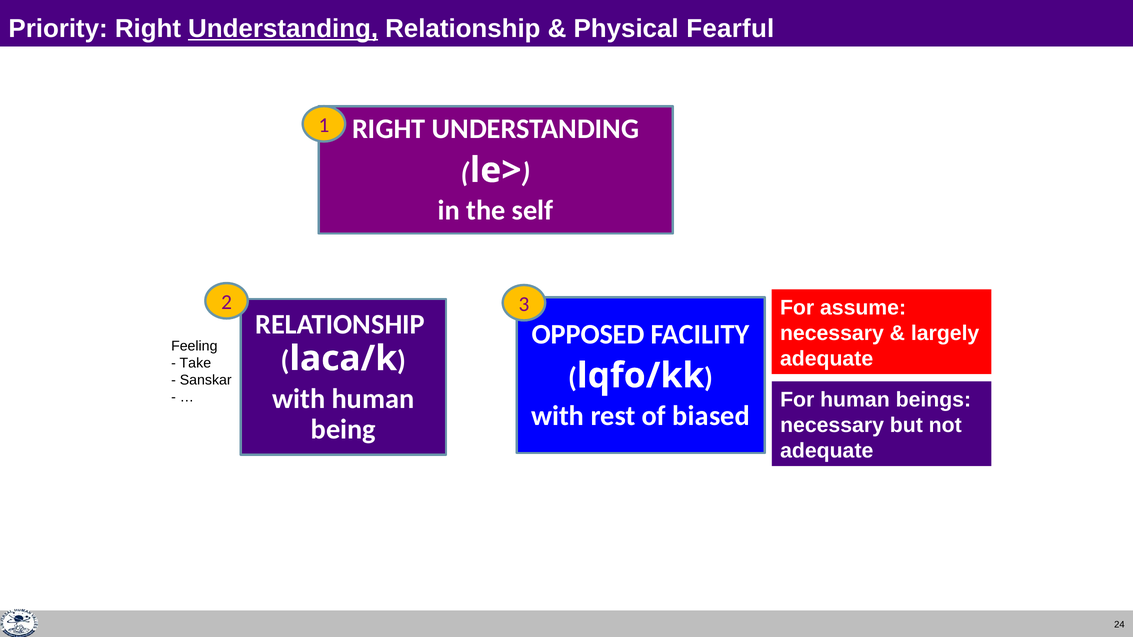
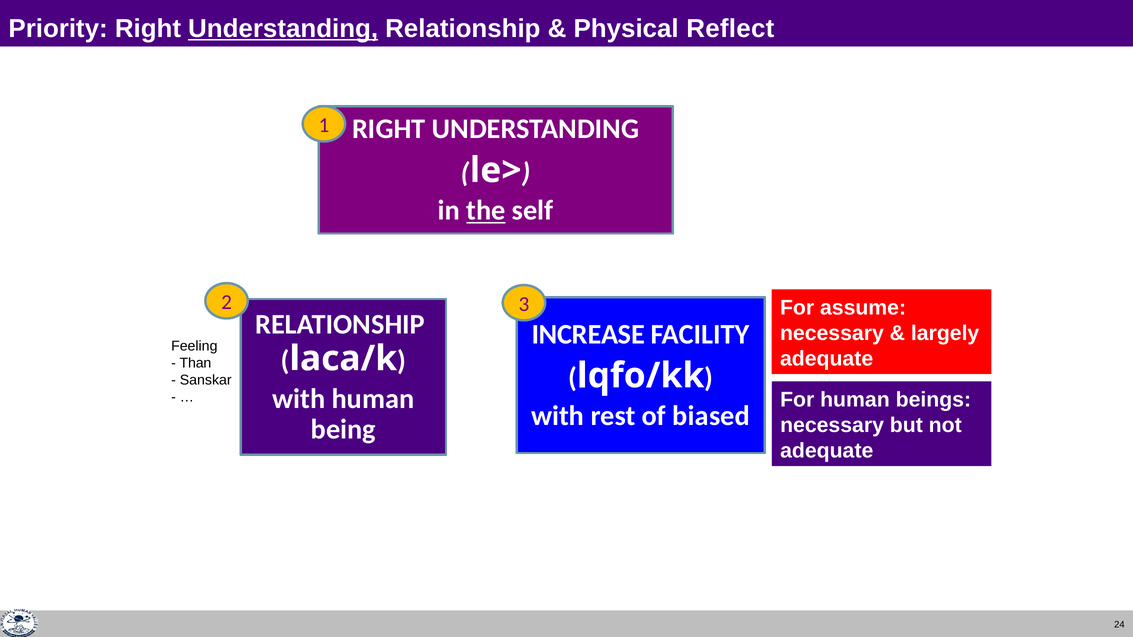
Fearful: Fearful -> Reflect
the underline: none -> present
OPPOSED: OPPOSED -> INCREASE
Take: Take -> Than
